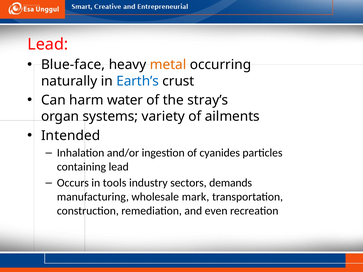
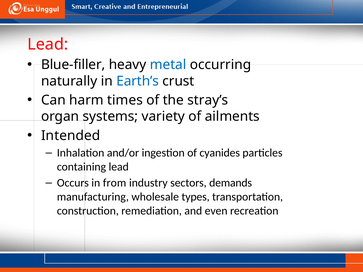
Blue-face: Blue-face -> Blue-filler
metal colour: orange -> blue
water: water -> times
tools: tools -> from
mark: mark -> types
